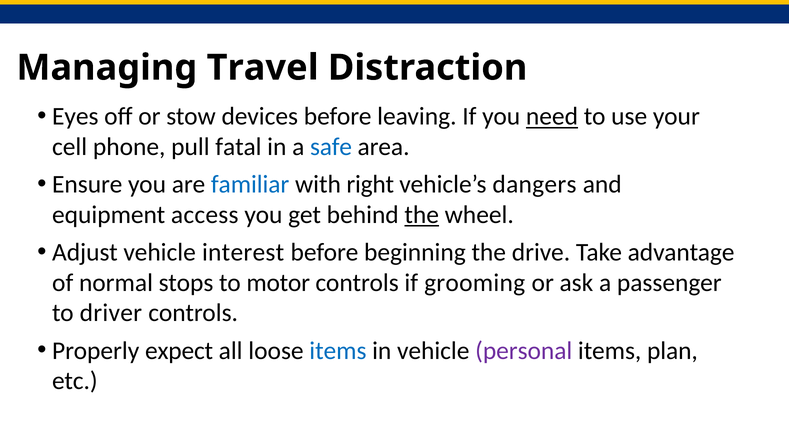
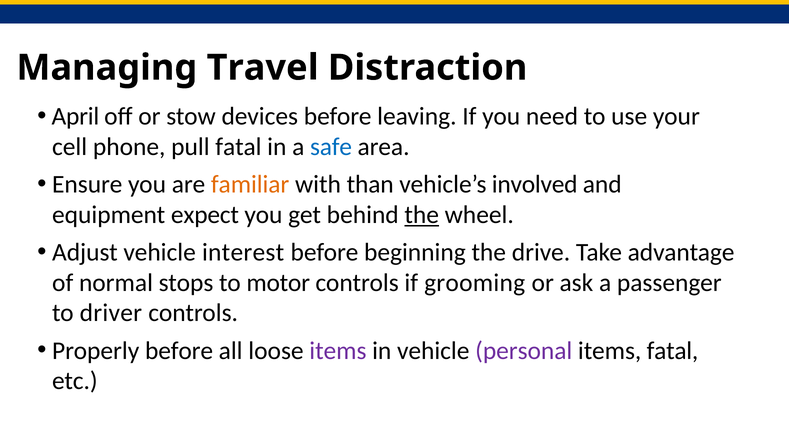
Eyes: Eyes -> April
need underline: present -> none
familiar colour: blue -> orange
right: right -> than
dangers: dangers -> involved
access: access -> expect
Properly expect: expect -> before
items at (338, 351) colour: blue -> purple
items plan: plan -> fatal
